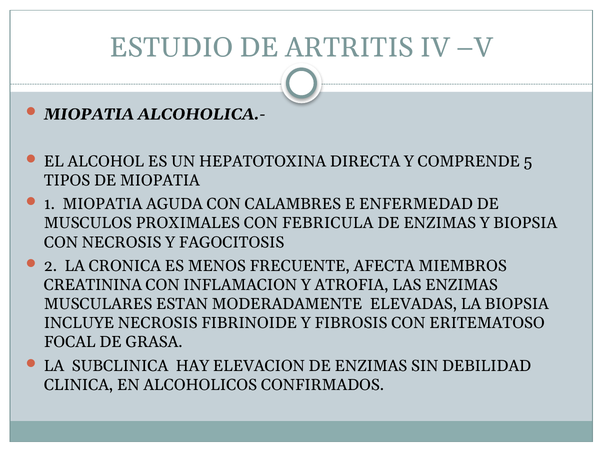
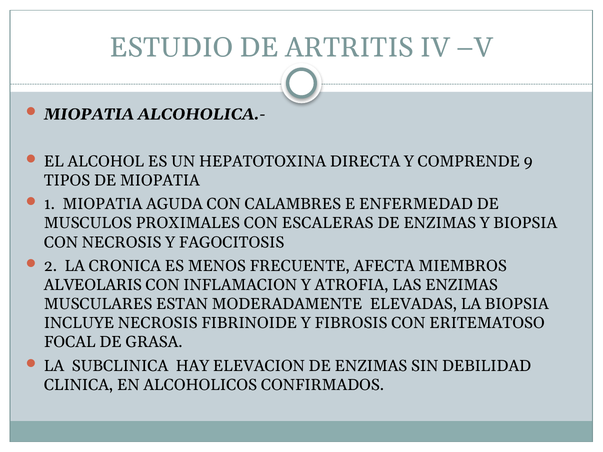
5: 5 -> 9
FEBRICULA: FEBRICULA -> ESCALERAS
CREATININA: CREATININA -> ALVEOLARIS
